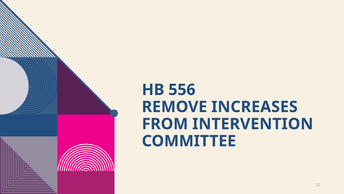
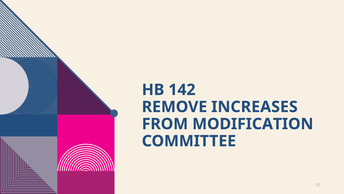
556: 556 -> 142
INTERVENTION: INTERVENTION -> MODIFICATION
